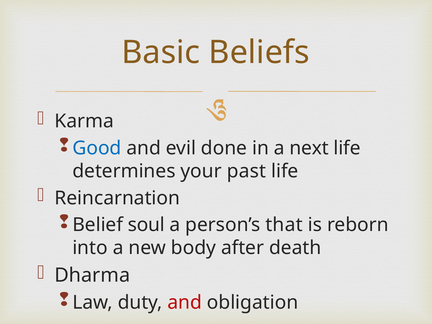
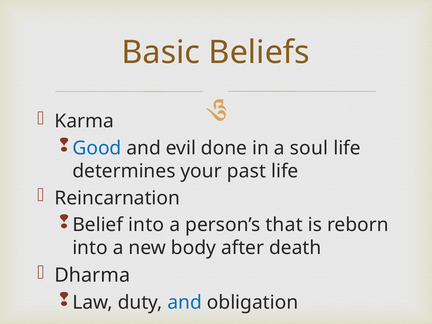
next: next -> soul
Belief soul: soul -> into
and at (185, 303) colour: red -> blue
